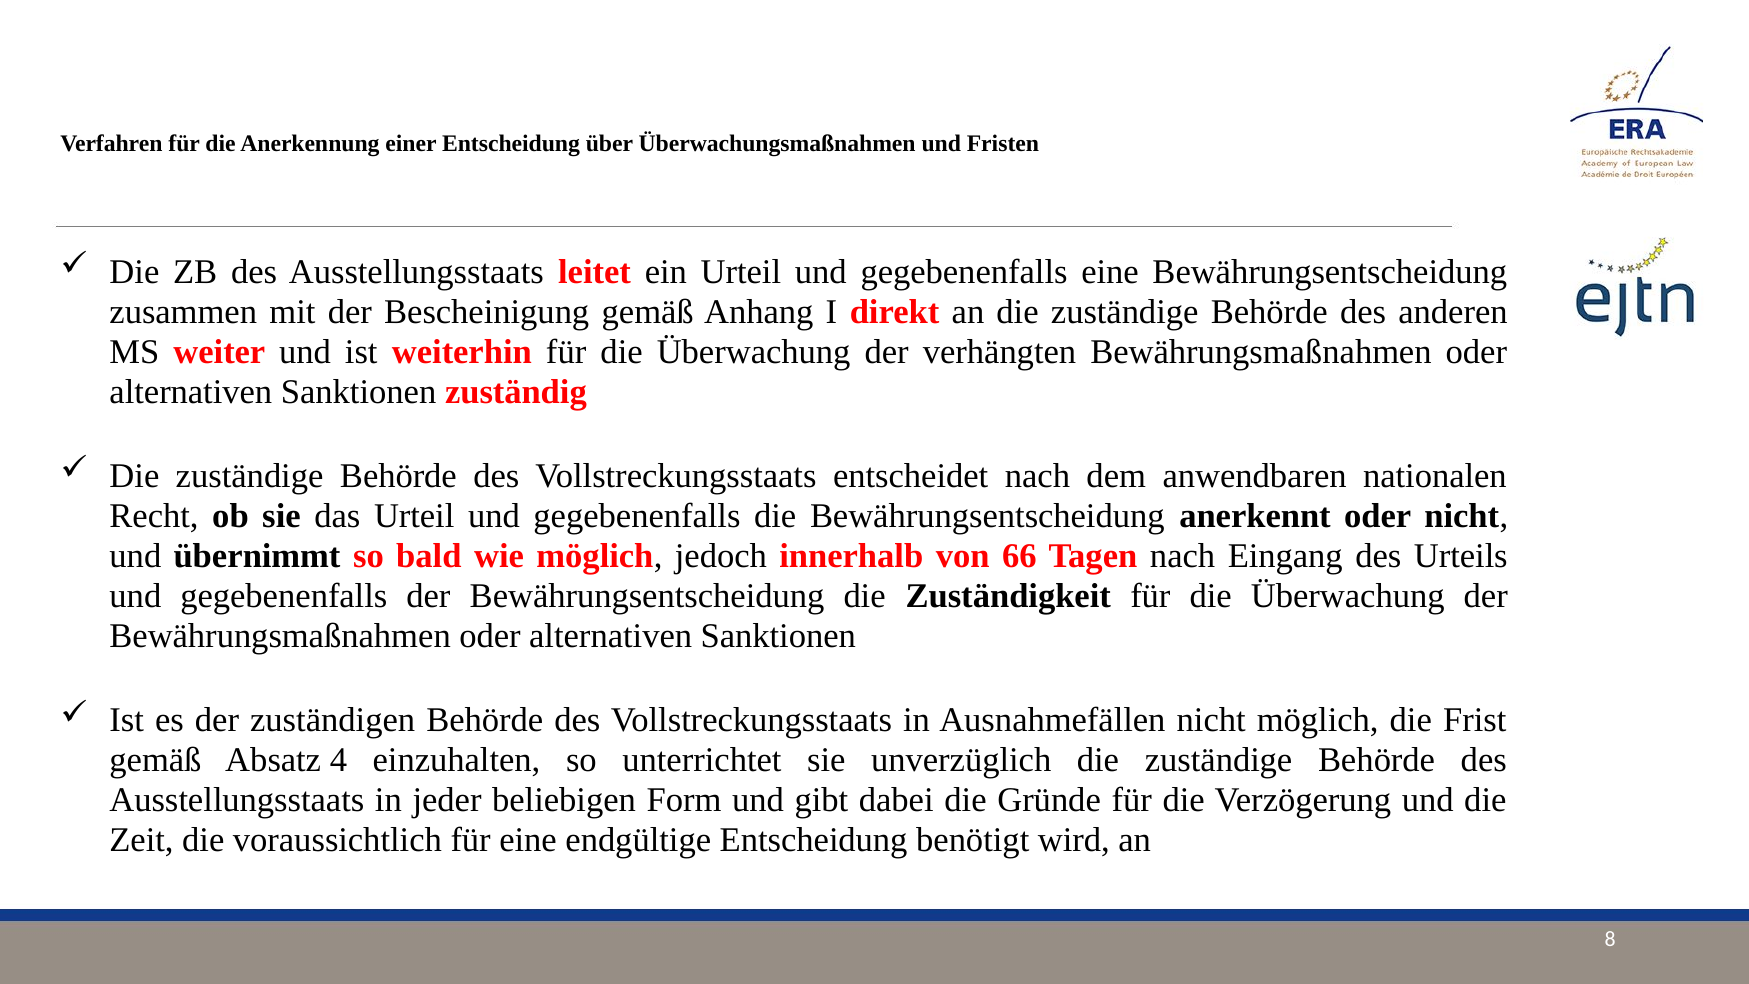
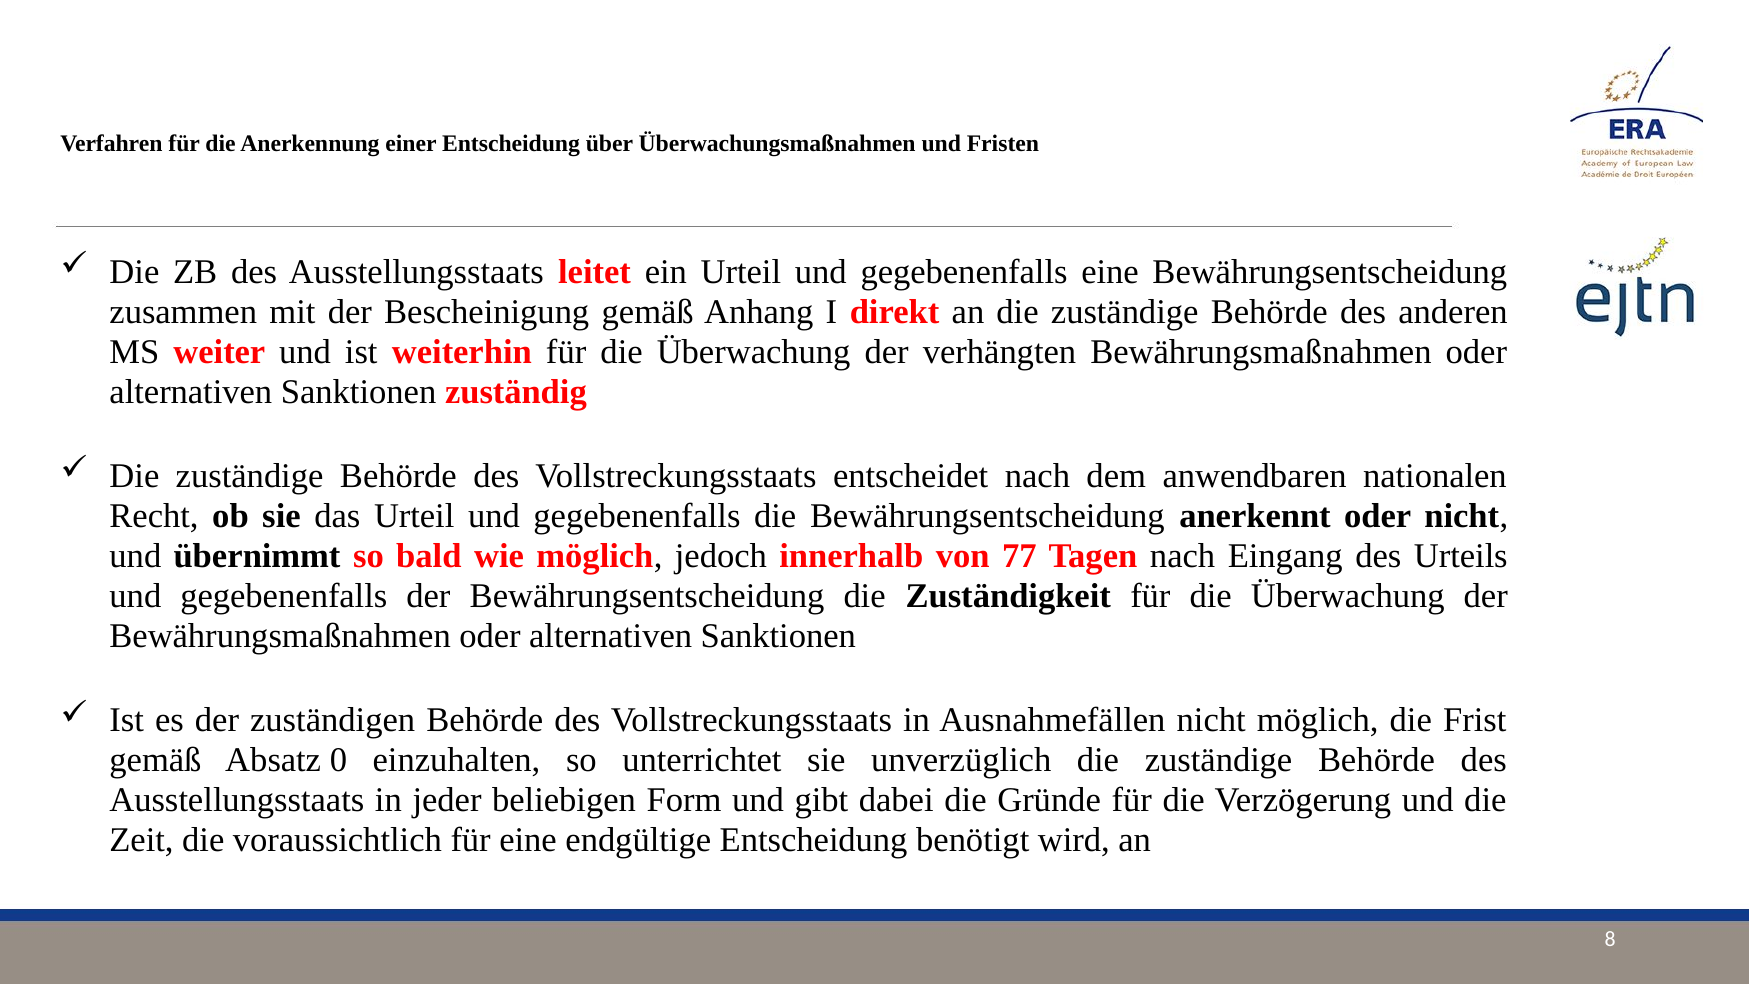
66: 66 -> 77
4: 4 -> 0
